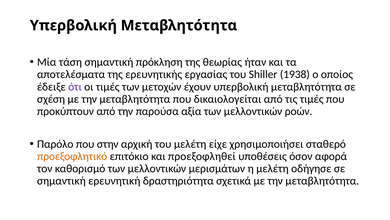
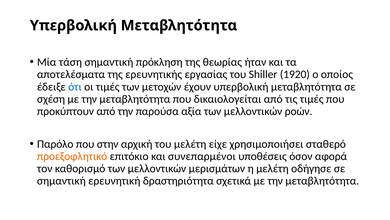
1938: 1938 -> 1920
ότι colour: purple -> blue
προεξοφληθεί: προεξοφληθεί -> συνεπαρμένοι
